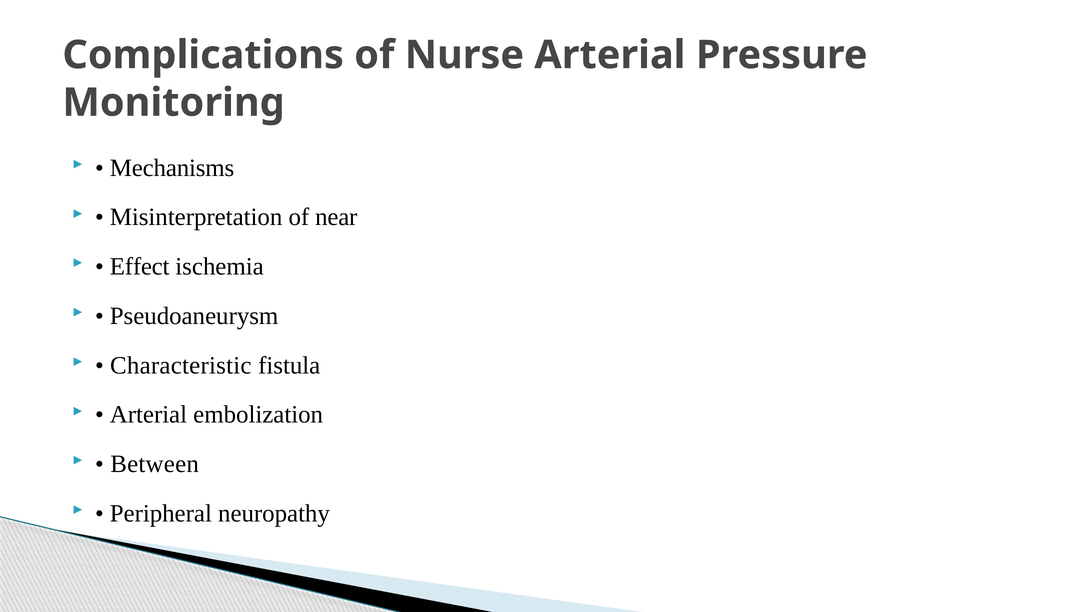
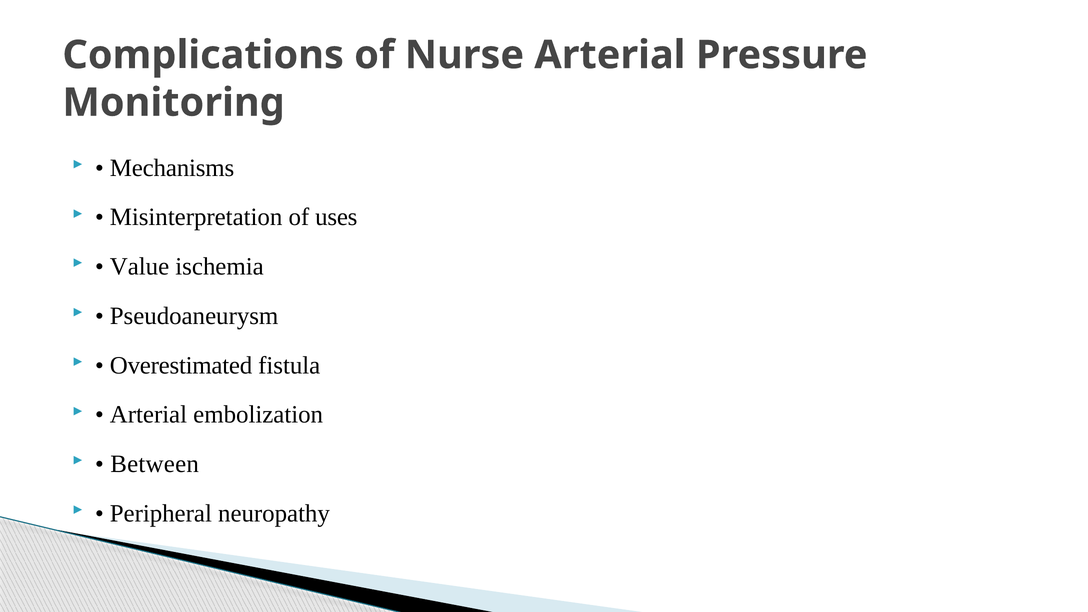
near: near -> uses
Effect: Effect -> Value
Characteristic: Characteristic -> Overestimated
